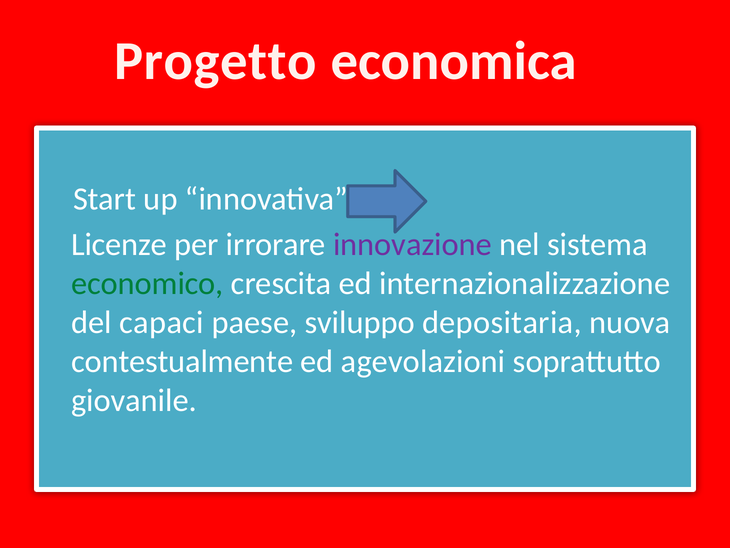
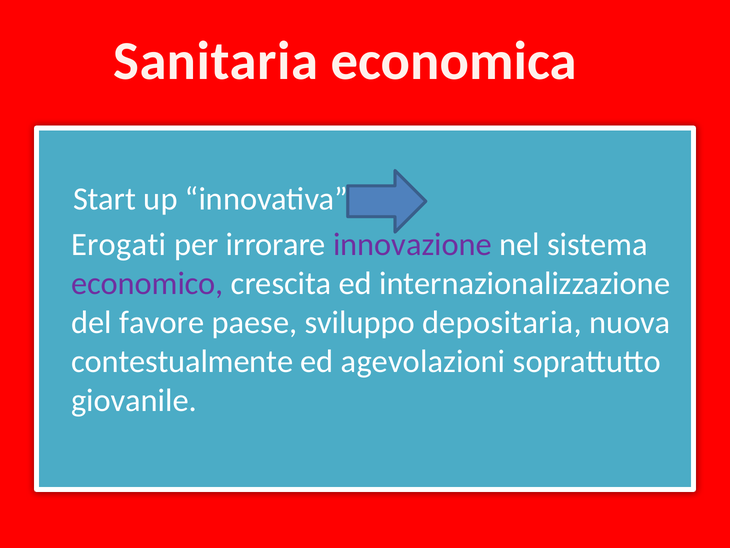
Progetto: Progetto -> Sanitaria
Licenze: Licenze -> Erogati
economico colour: green -> purple
capaci: capaci -> favore
